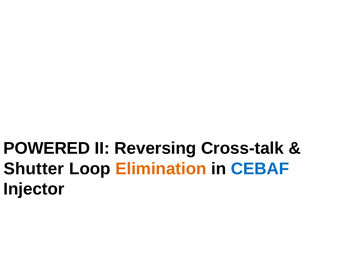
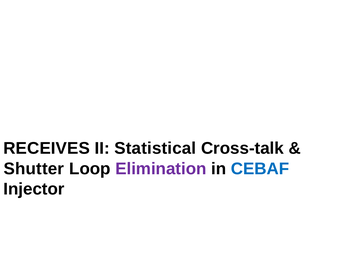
POWERED: POWERED -> RECEIVES
Reversing: Reversing -> Statistical
Elimination colour: orange -> purple
